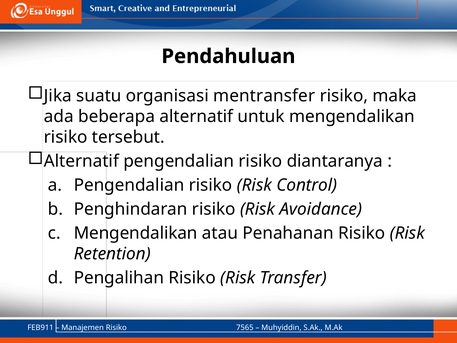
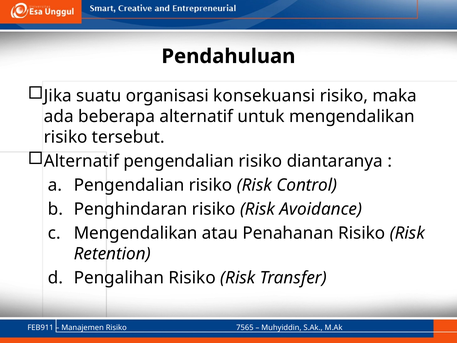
mentransfer: mentransfer -> konsekuansi
